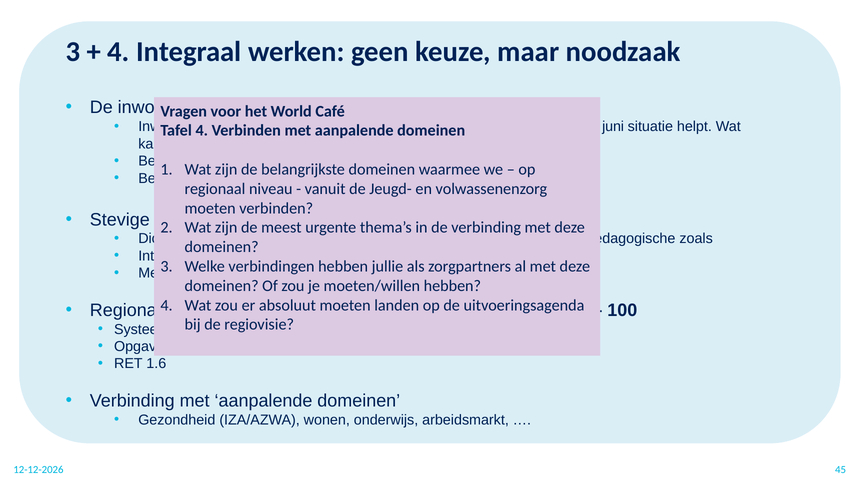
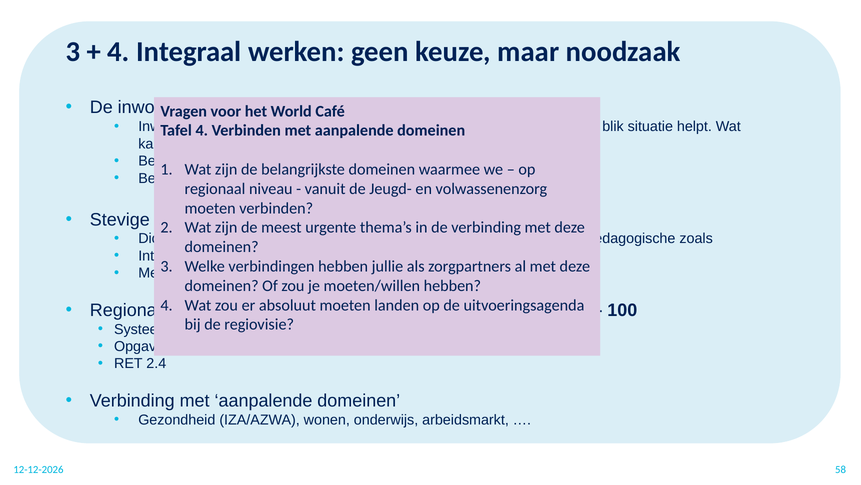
juni: juni -> blik
1.6: 1.6 -> 2.4
45: 45 -> 58
